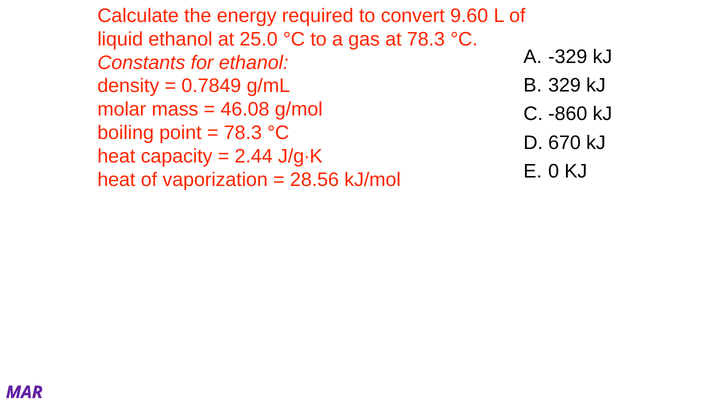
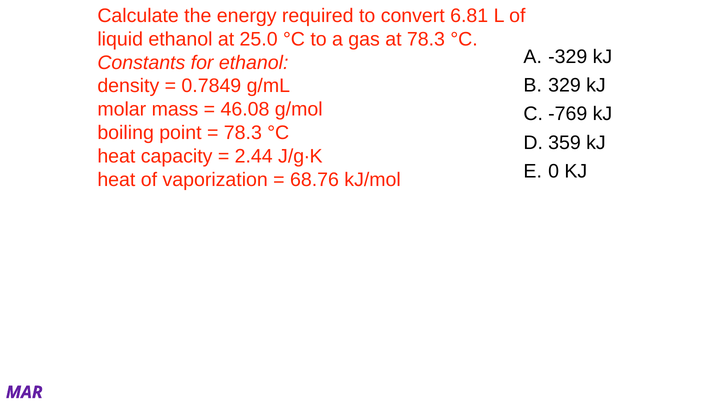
9.60: 9.60 -> 6.81
-860: -860 -> -769
670: 670 -> 359
28.56: 28.56 -> 68.76
